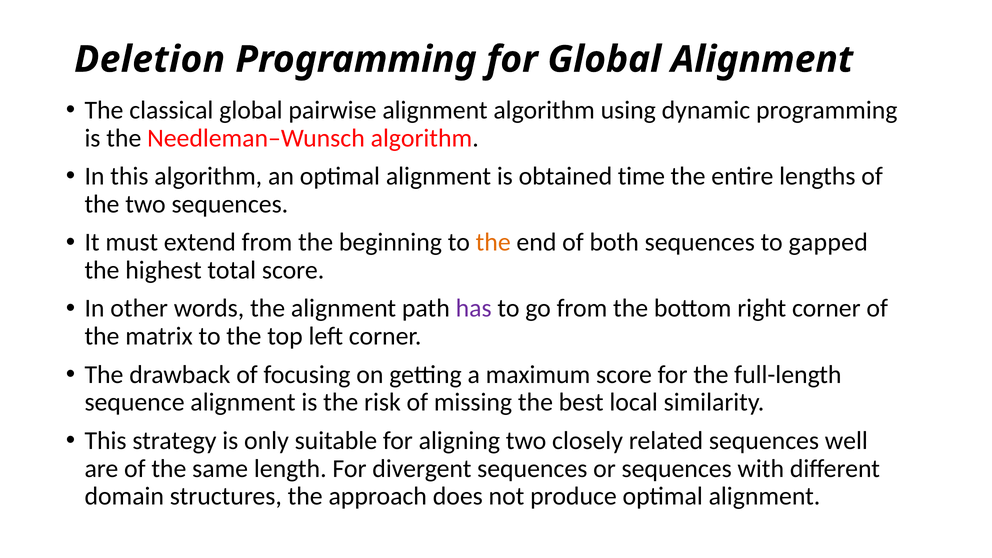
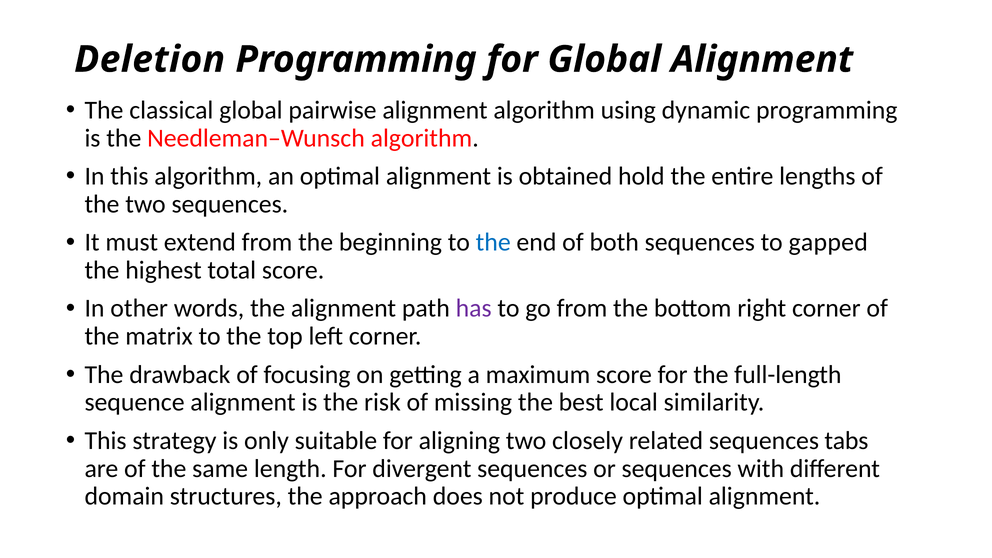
time: time -> hold
the at (493, 242) colour: orange -> blue
well: well -> tabs
